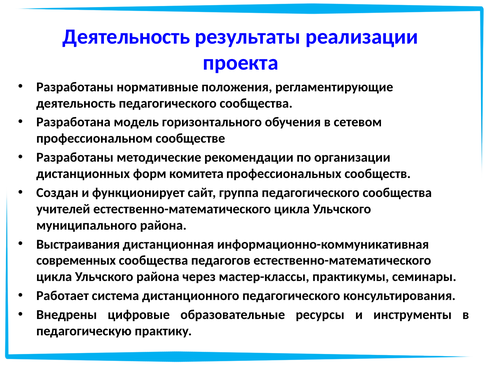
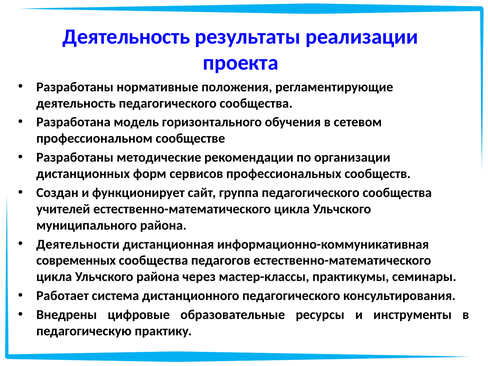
комитета: комитета -> сервисов
Выстраивания: Выстраивания -> Деятельности
